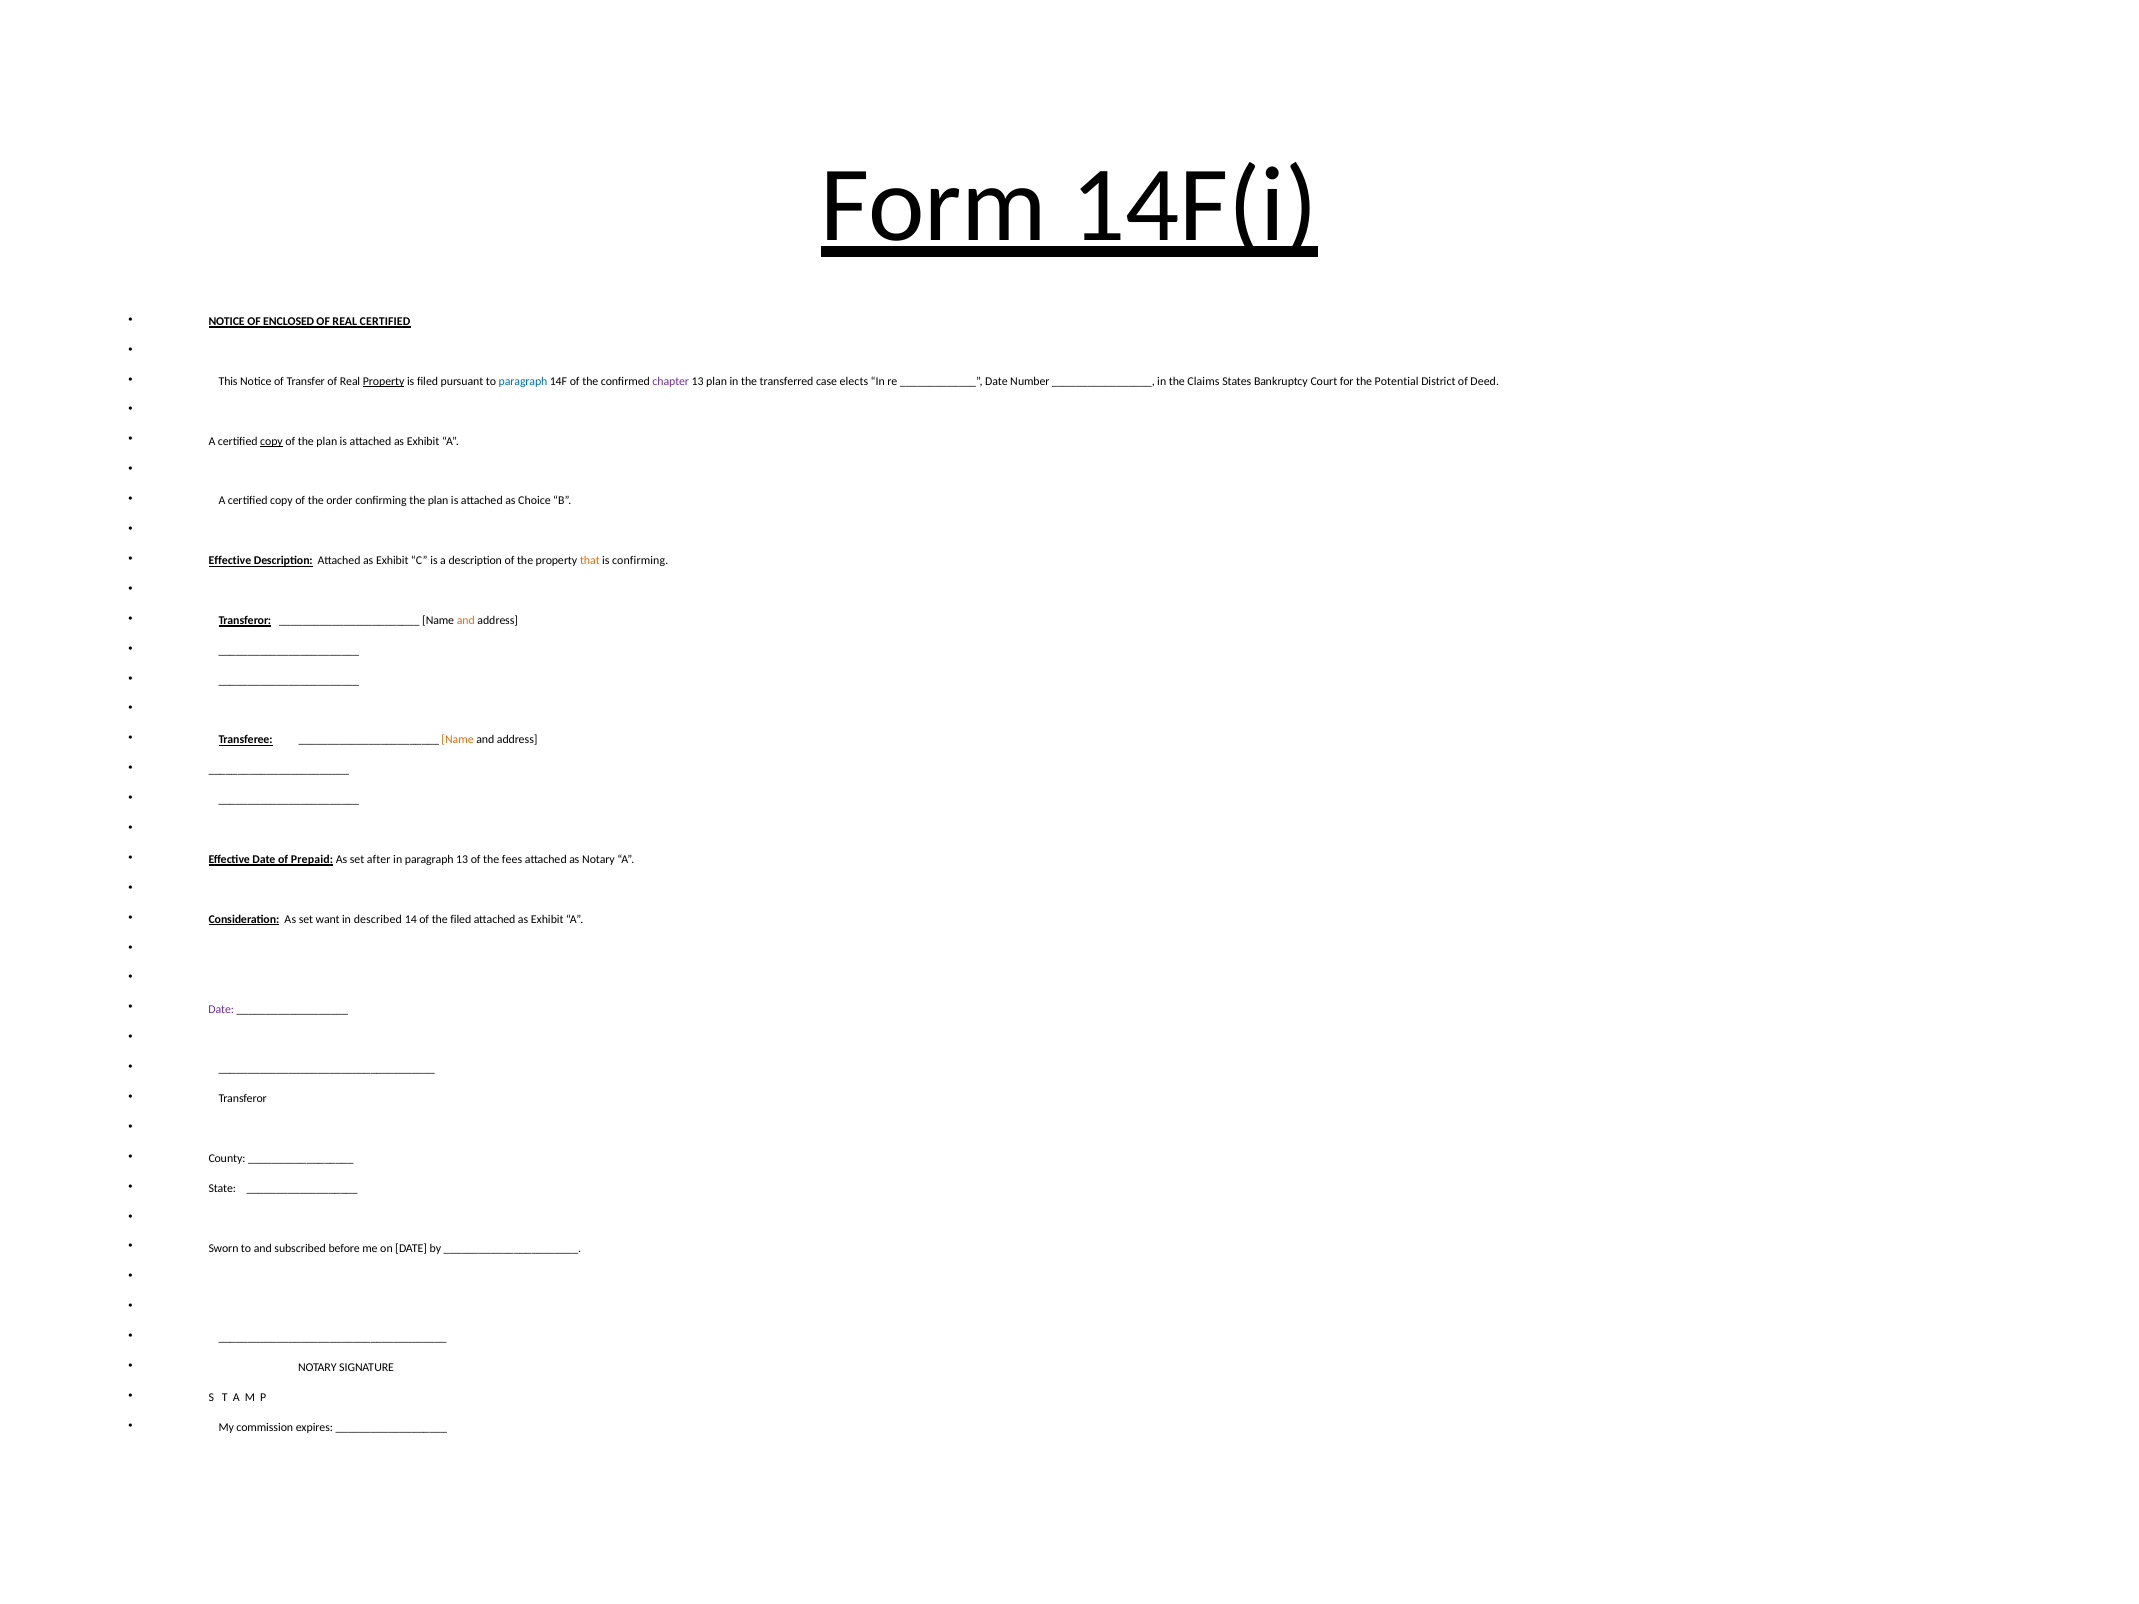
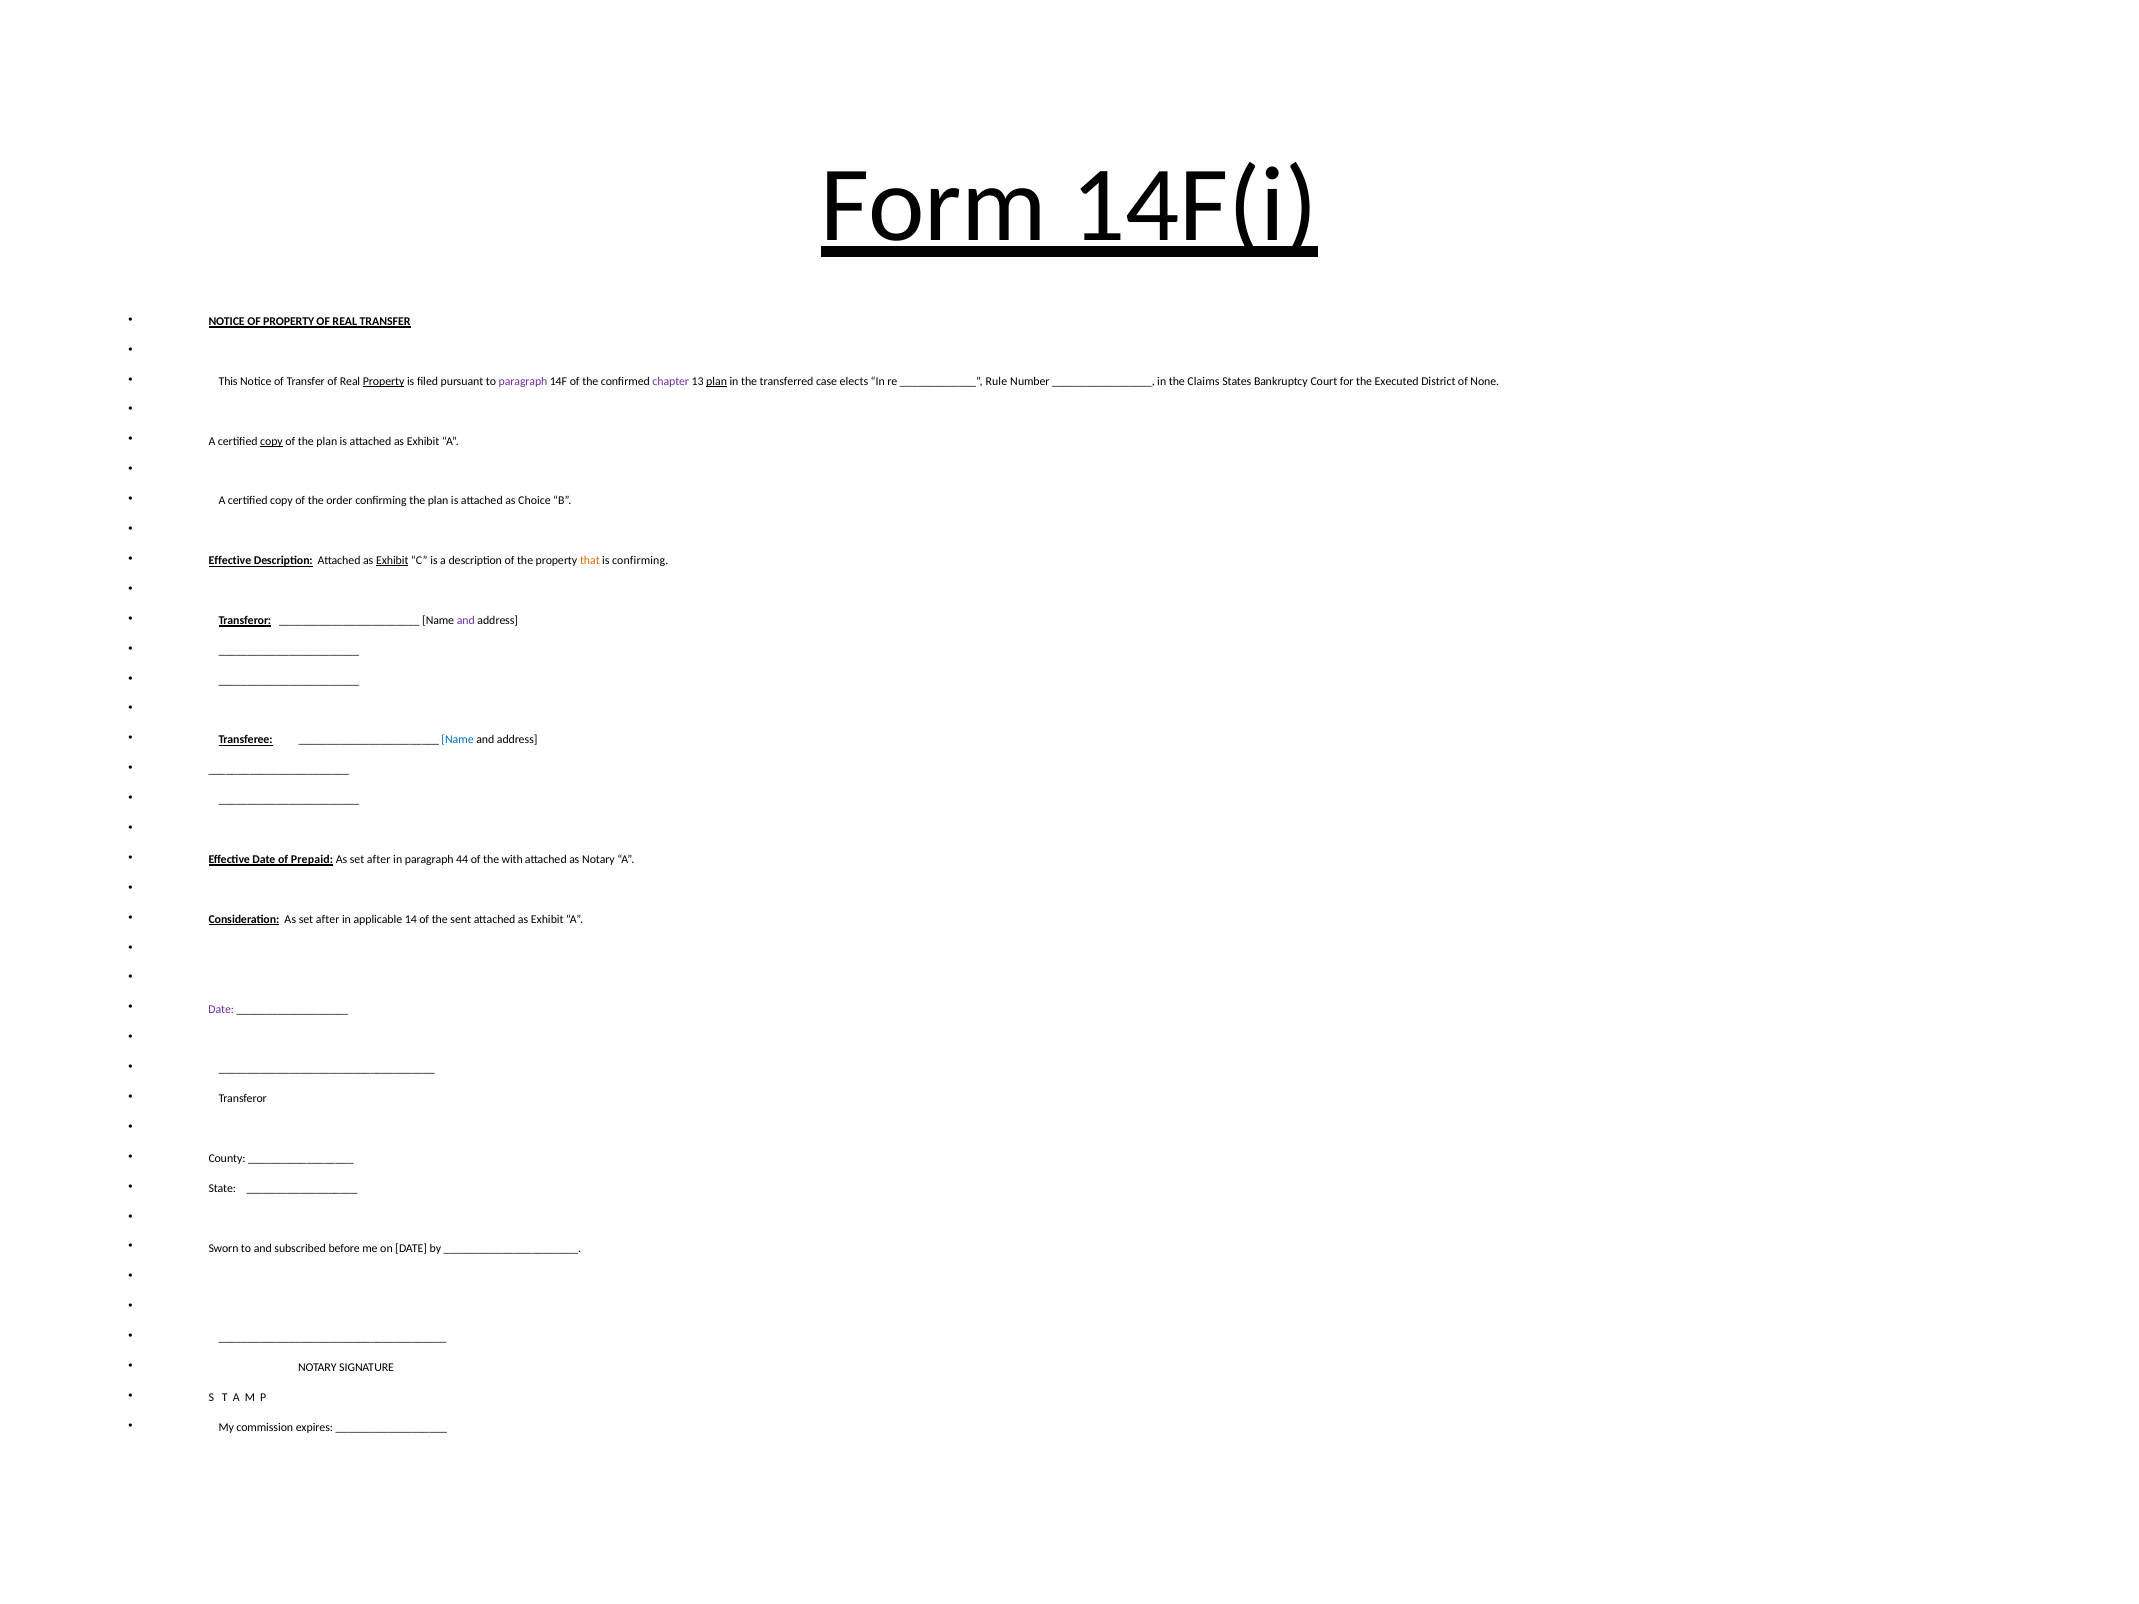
OF ENCLOSED: ENCLOSED -> PROPERTY
REAL CERTIFIED: CERTIFIED -> TRANSFER
paragraph at (523, 381) colour: blue -> purple
plan at (717, 381) underline: none -> present
Date at (996, 381): Date -> Rule
Potential: Potential -> Executed
Deed: Deed -> None
Exhibit at (392, 561) underline: none -> present
and at (466, 621) colour: orange -> purple
Name at (458, 740) colour: orange -> blue
paragraph 13: 13 -> 44
fees: fees -> with
Consideration As set want: want -> after
described: described -> applicable
the filed: filed -> sent
